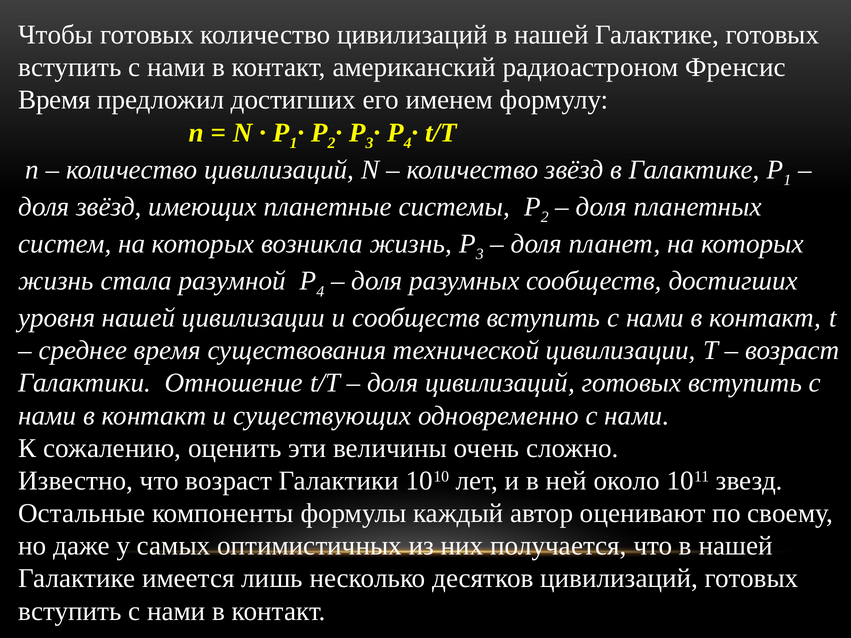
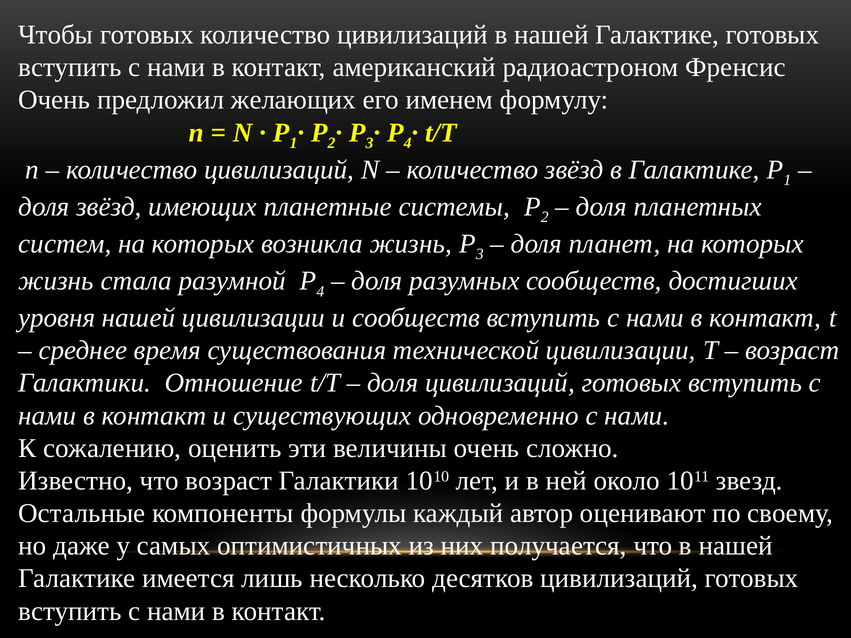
Время at (54, 100): Время -> Очень
предложил достигших: достигших -> желающих
